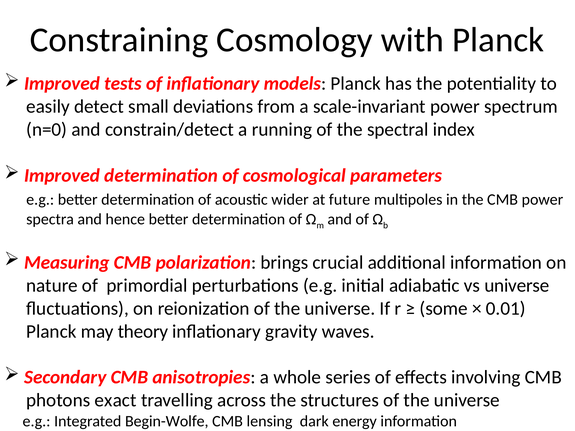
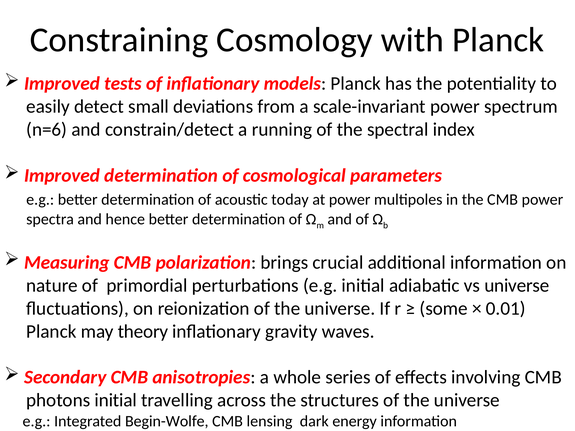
n=0: n=0 -> n=6
wider: wider -> today
at future: future -> power
photons exact: exact -> initial
